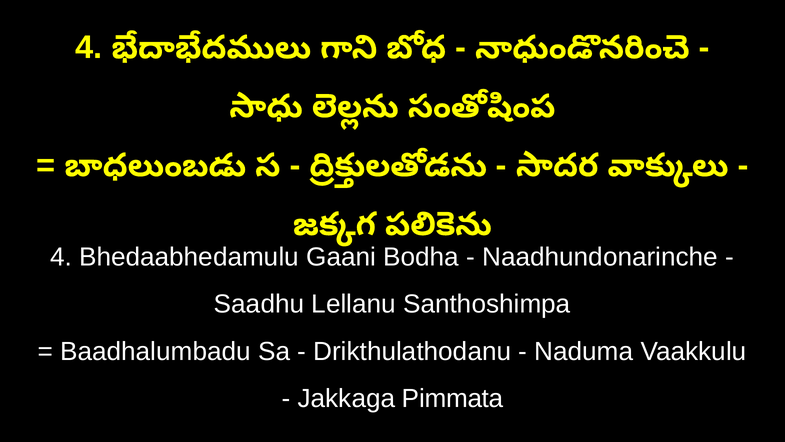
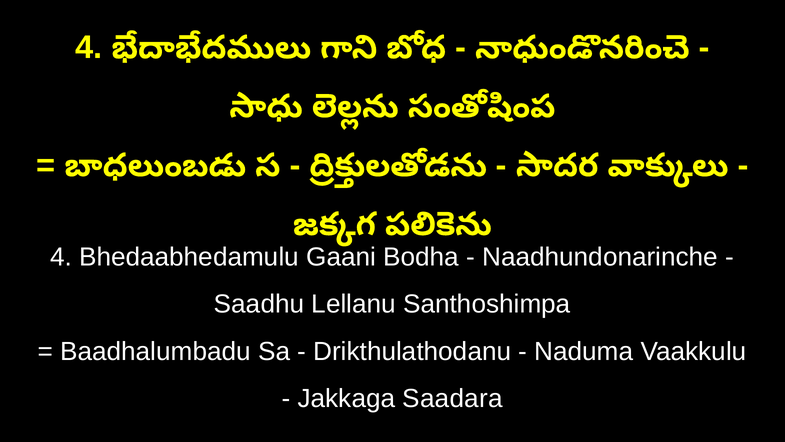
Pimmata: Pimmata -> Saadara
